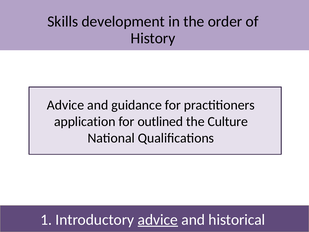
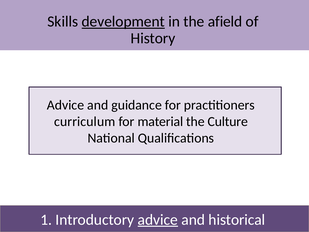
development underline: none -> present
order: order -> afield
application: application -> curriculum
outlined: outlined -> material
